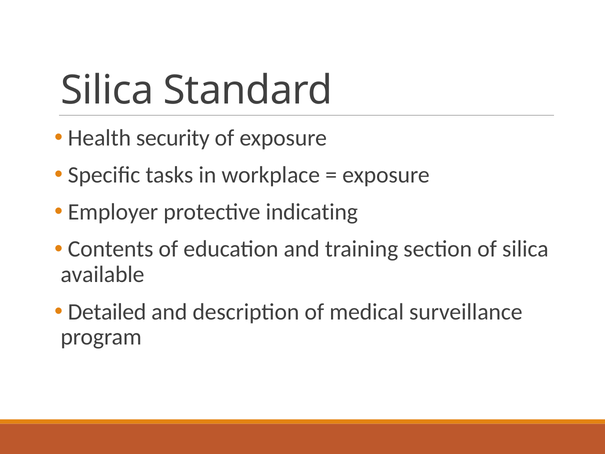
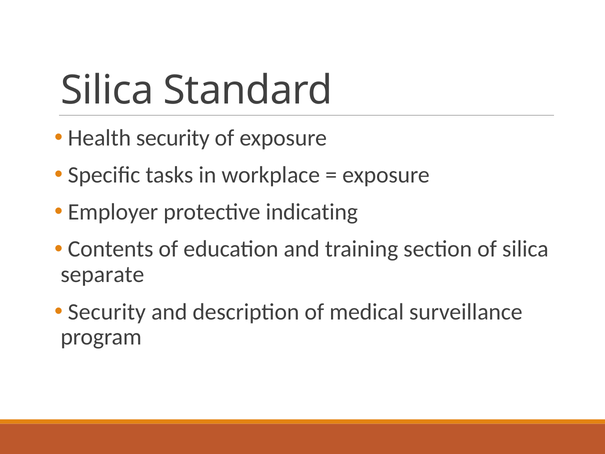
available: available -> separate
Detailed at (107, 312): Detailed -> Security
